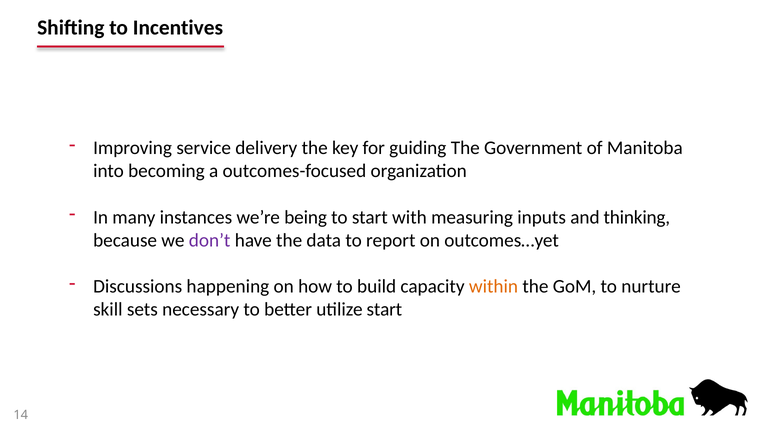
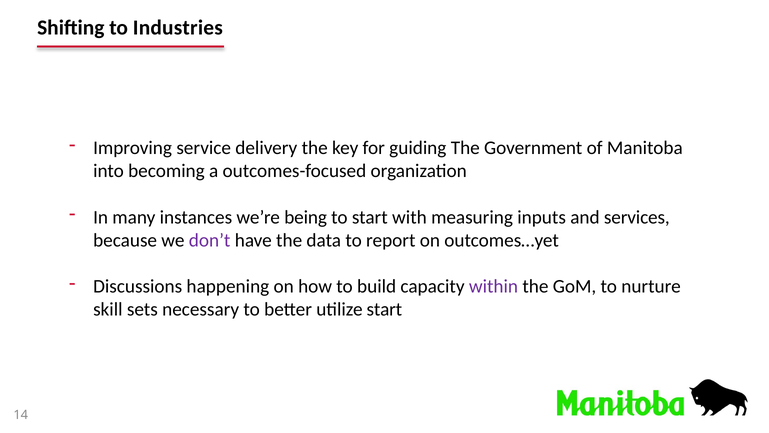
Incentives: Incentives -> Industries
thinking: thinking -> services
within colour: orange -> purple
